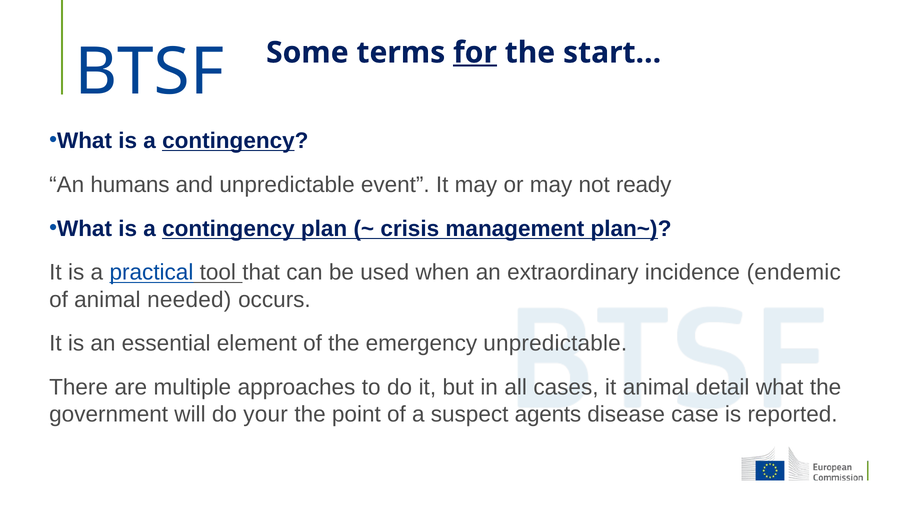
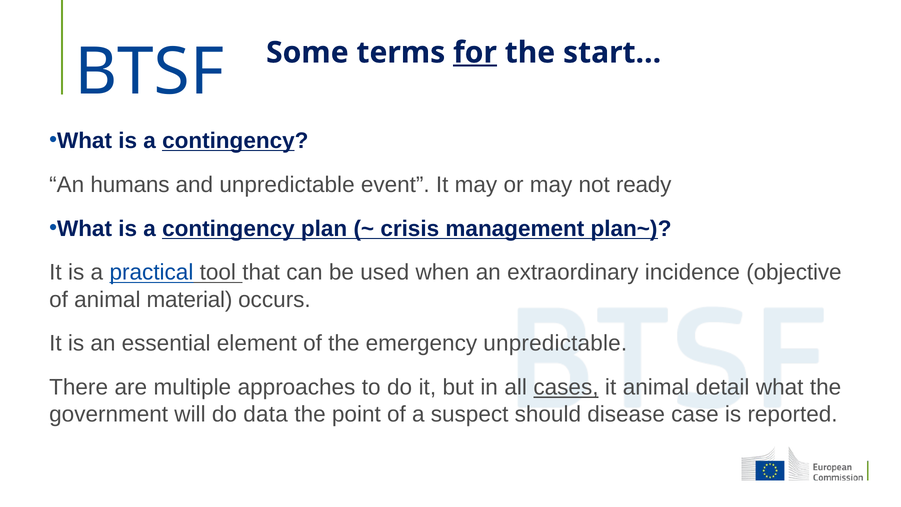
endemic: endemic -> objective
needed: needed -> material
cases underline: none -> present
your: your -> data
agents: agents -> should
